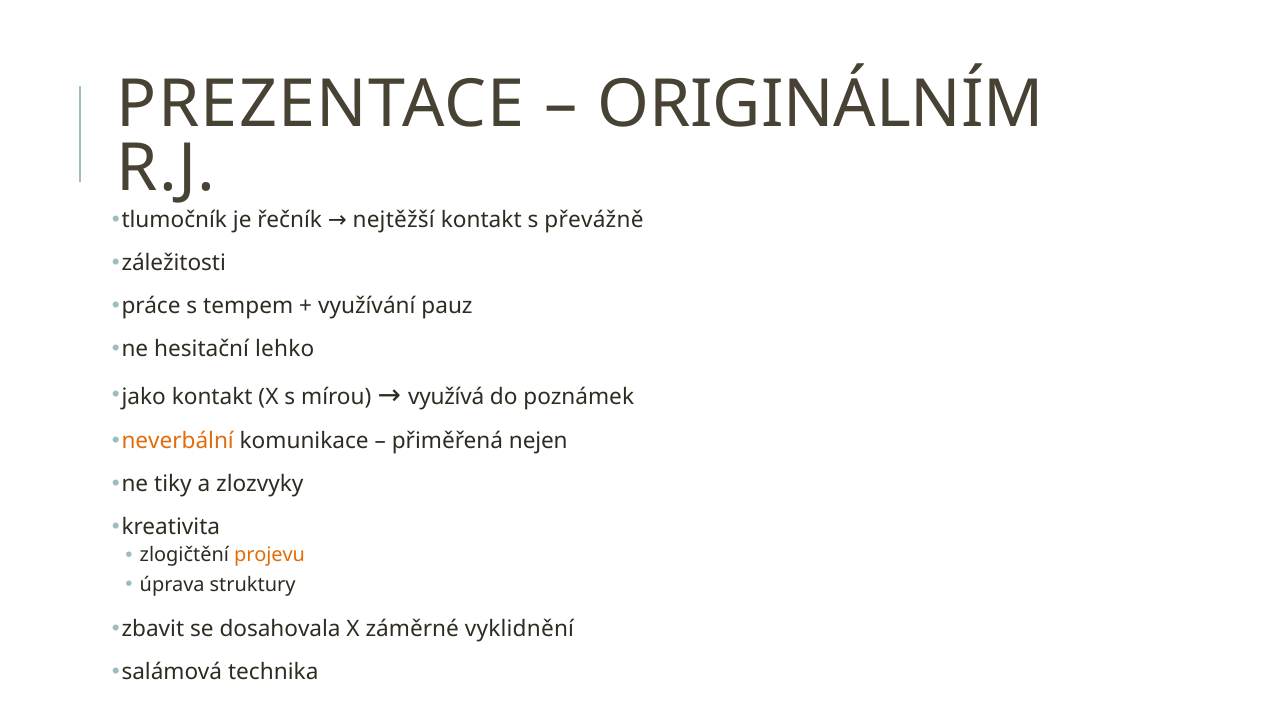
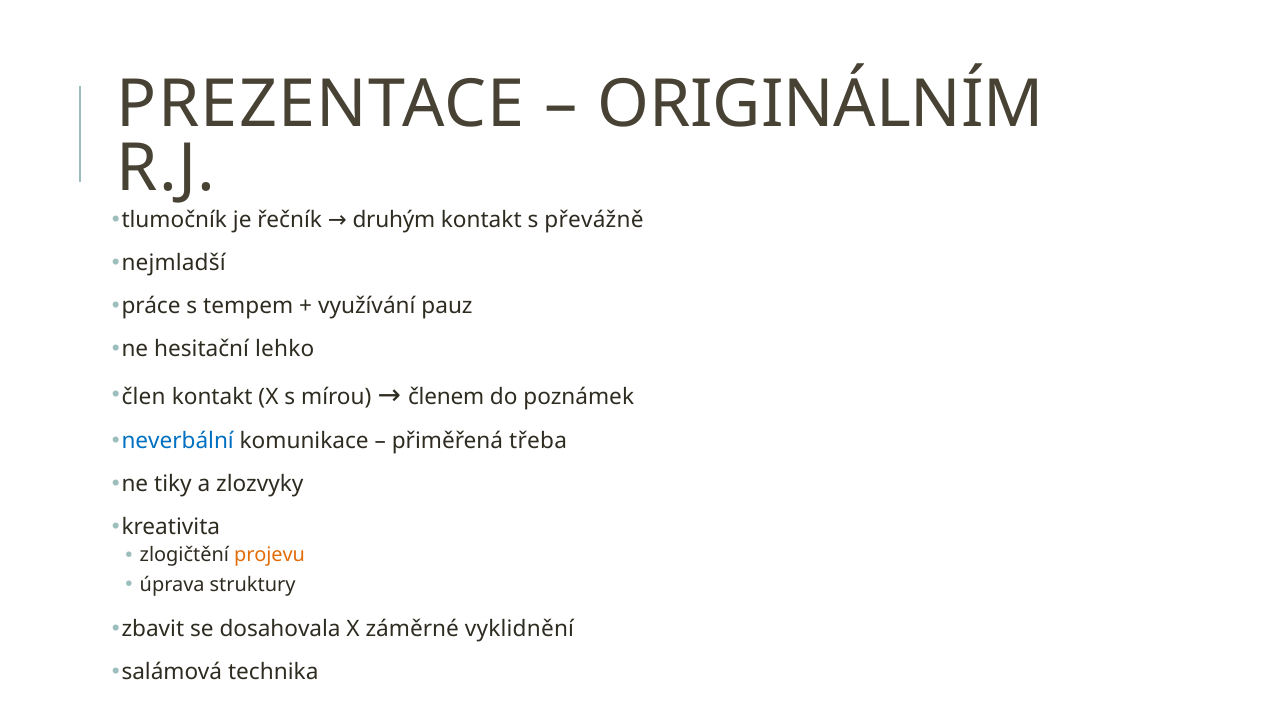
nejtěžší: nejtěžší -> druhým
záležitosti: záležitosti -> nejmladší
jako: jako -> člen
využívá: využívá -> členem
neverbální colour: orange -> blue
nejen: nejen -> třeba
